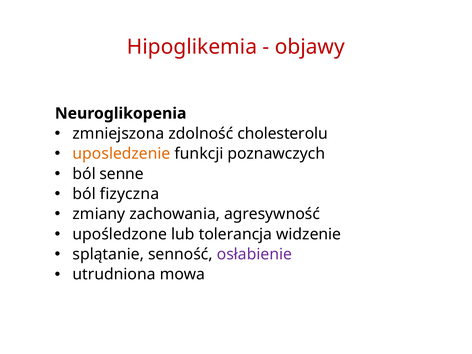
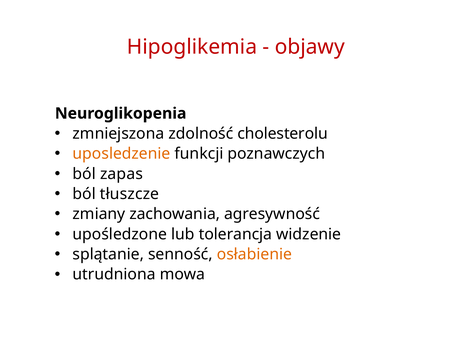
senne: senne -> zapas
fizyczna: fizyczna -> tłuszcze
osłabienie colour: purple -> orange
